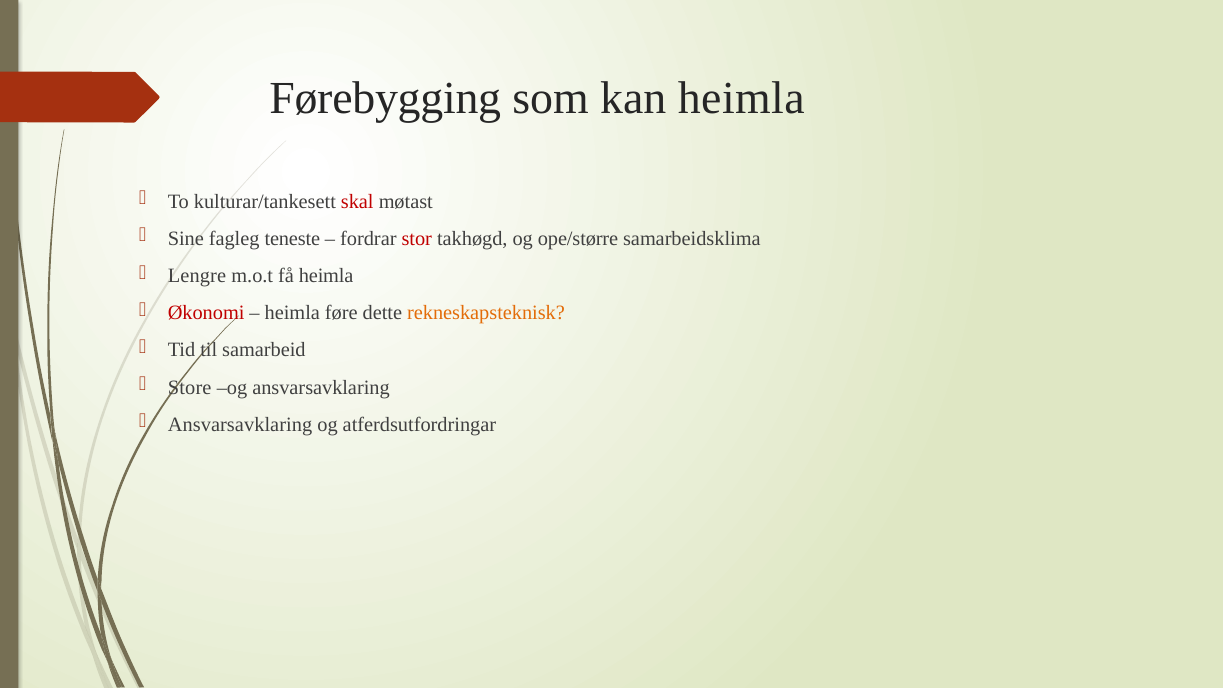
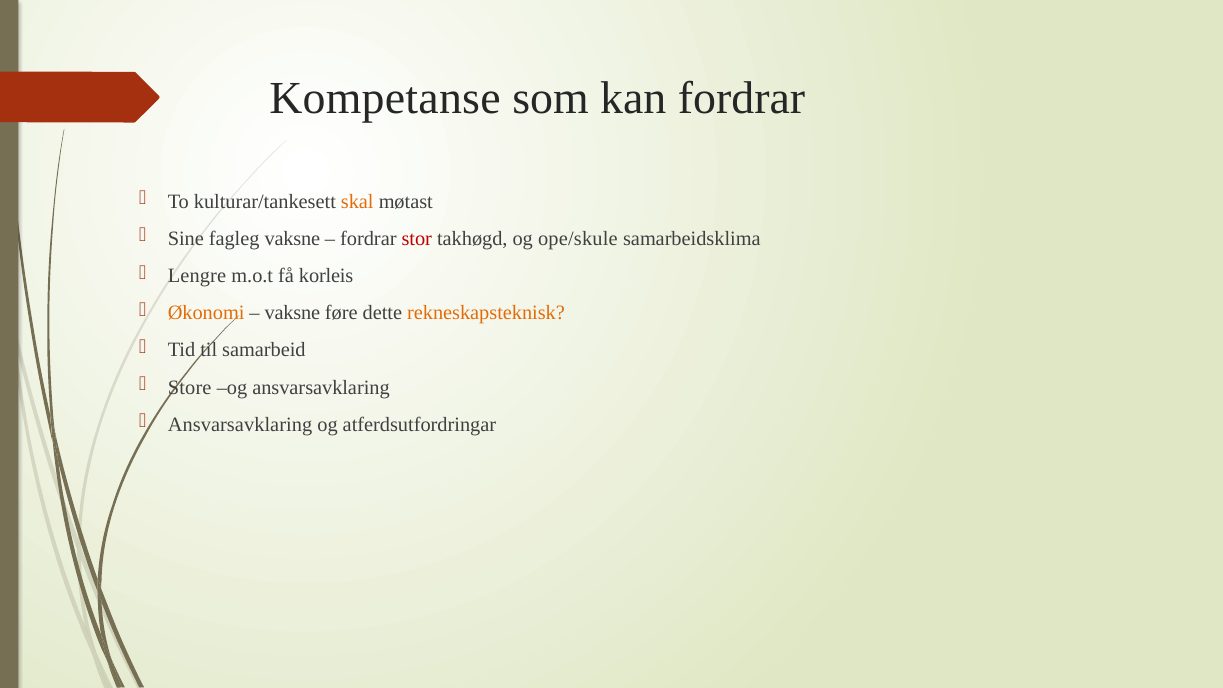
Førebygging: Førebygging -> Kompetanse
kan heimla: heimla -> fordrar
skal colour: red -> orange
fagleg teneste: teneste -> vaksne
ope/større: ope/større -> ope/skule
få heimla: heimla -> korleis
Økonomi colour: red -> orange
heimla at (292, 313): heimla -> vaksne
